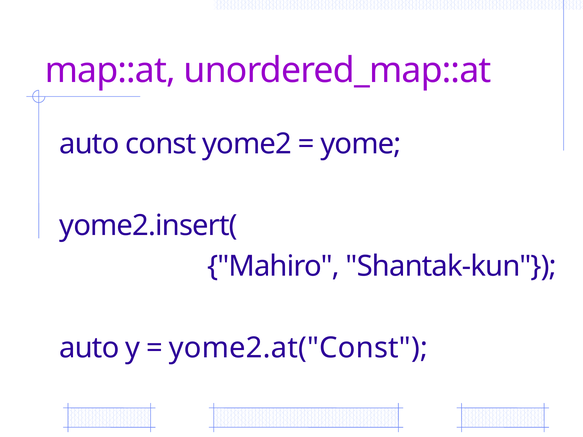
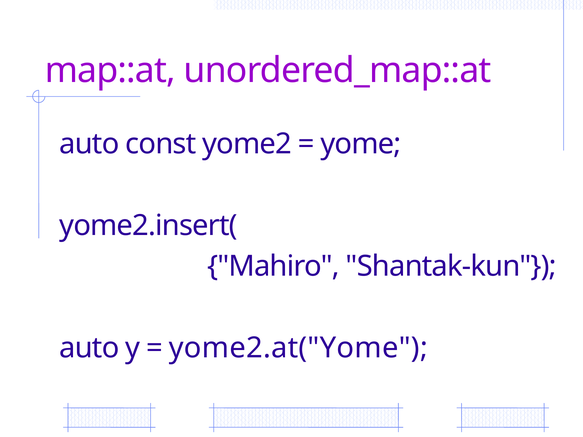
yome2.at("Const: yome2.at("Const -> yome2.at("Yome
